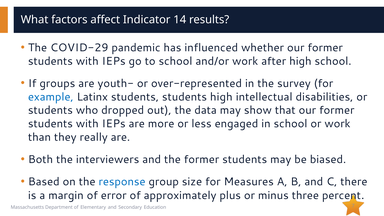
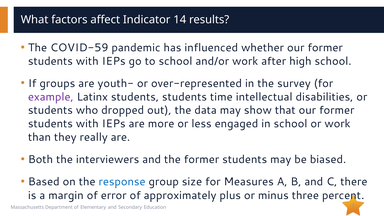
COVID-29: COVID-29 -> COVID-59
example colour: blue -> purple
students high: high -> time
